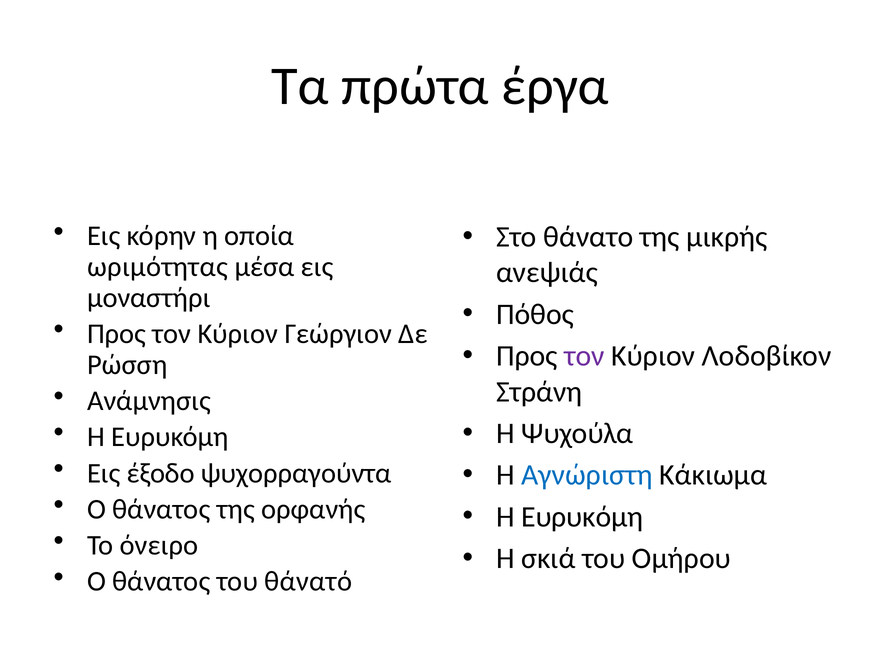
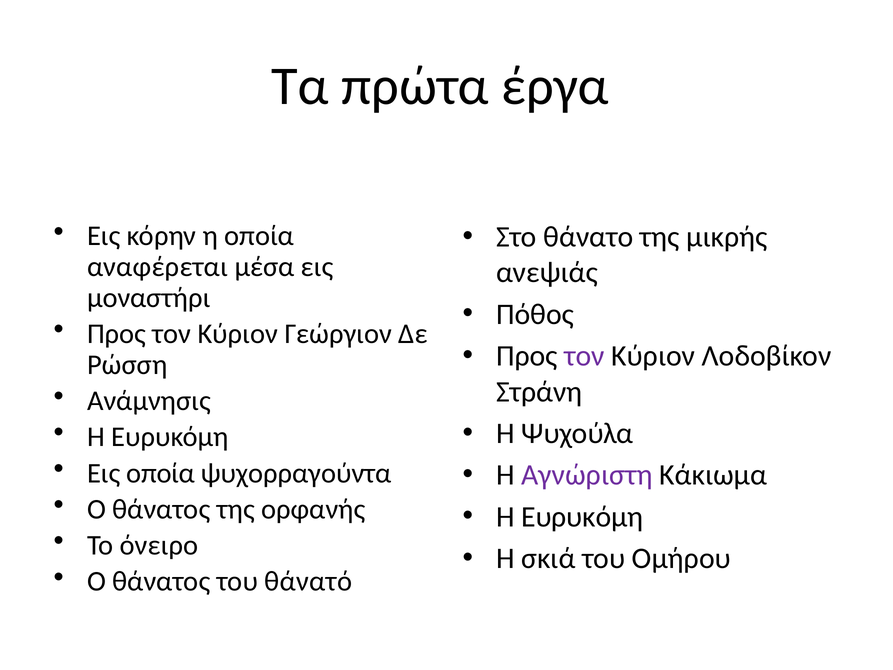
ωριμότητας: ωριμότητας -> αναφέρεται
Εις έξοδο: έξοδο -> οποία
Αγνώριστη colour: blue -> purple
